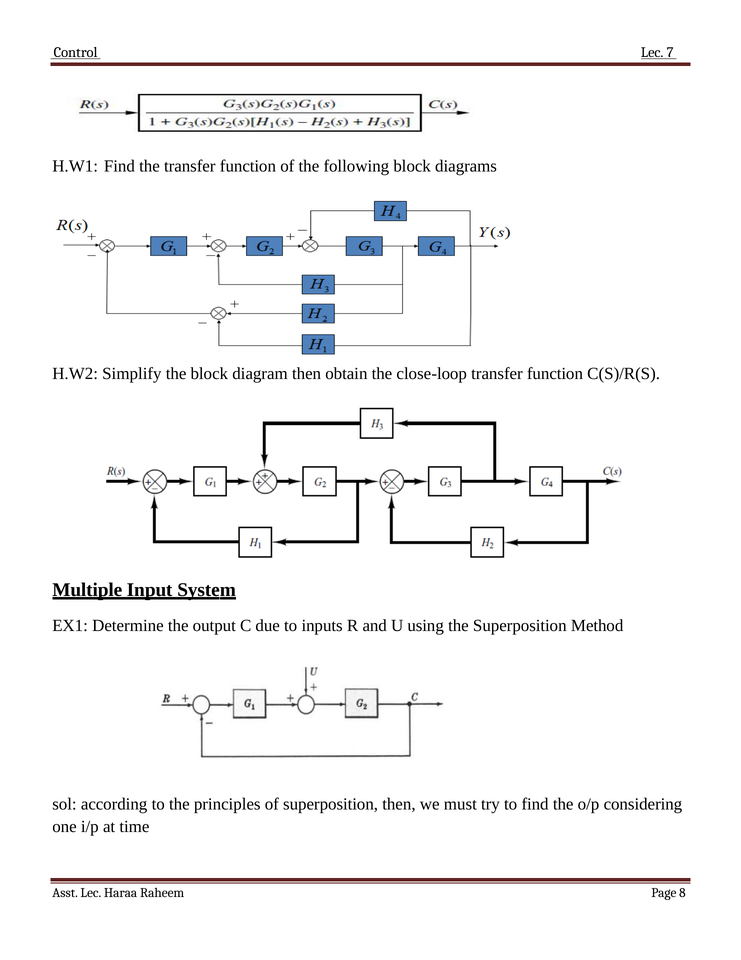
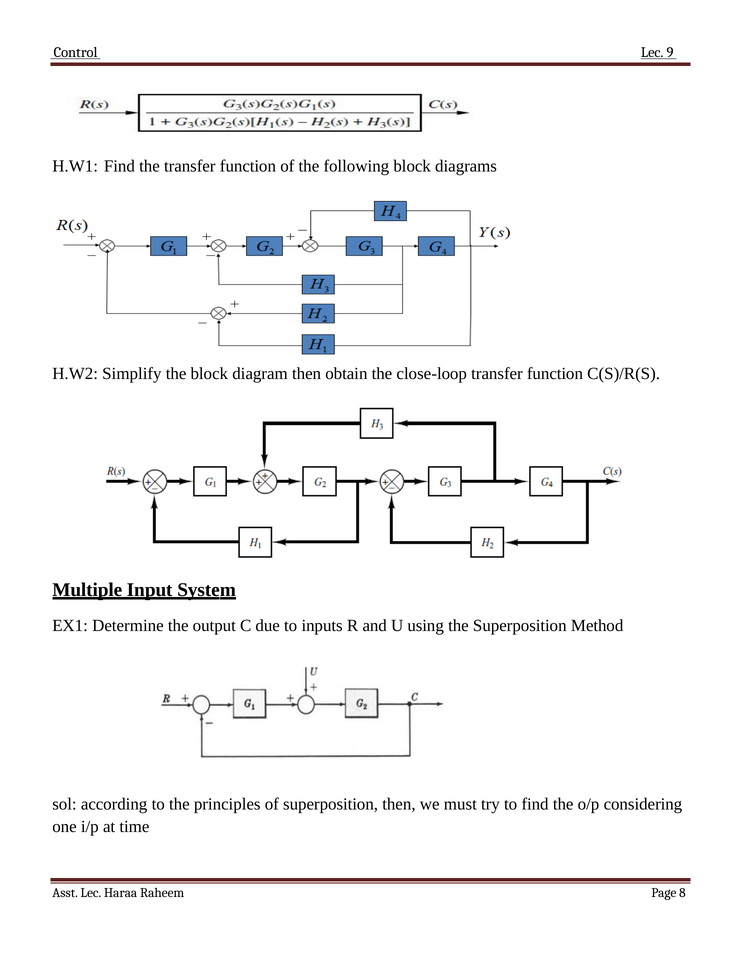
7: 7 -> 9
